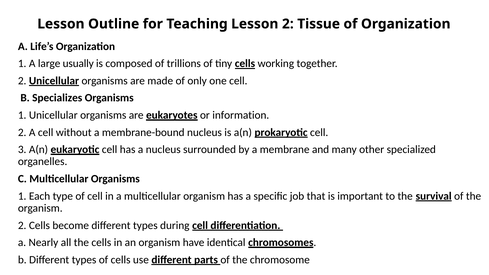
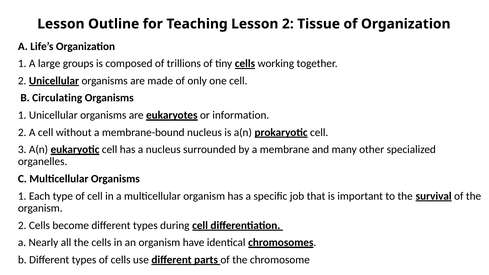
usually: usually -> groups
Specializes: Specializes -> Circulating
